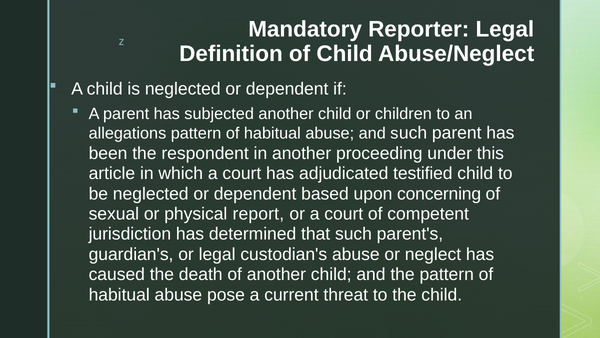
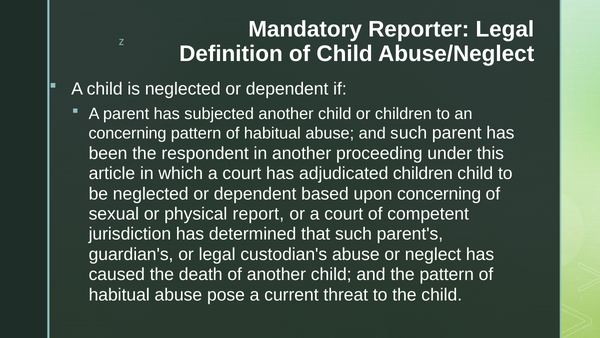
allegations at (127, 133): allegations -> concerning
adjudicated testified: testified -> children
